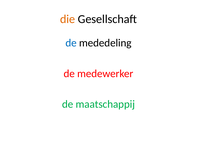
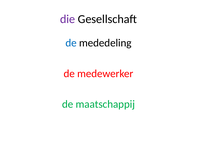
die colour: orange -> purple
